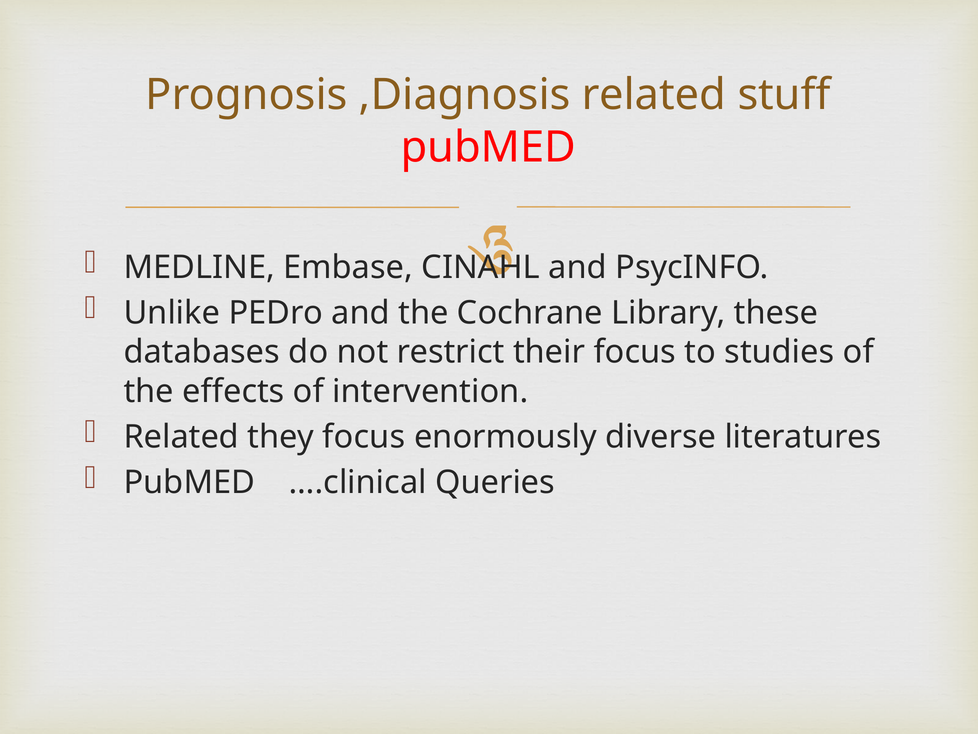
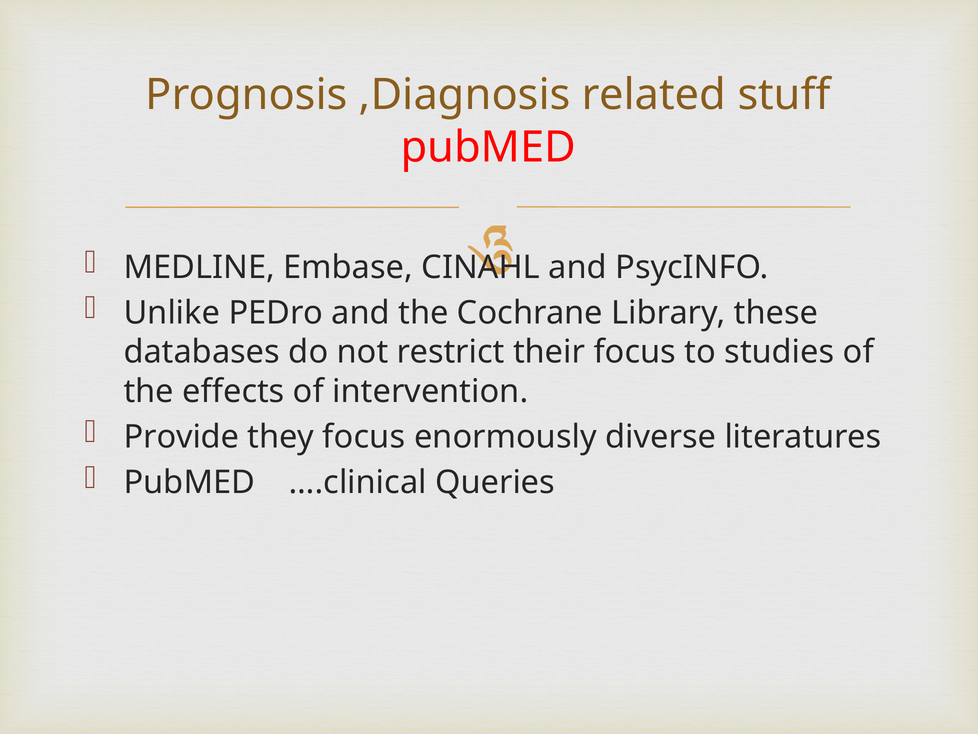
Related at (181, 437): Related -> Provide
